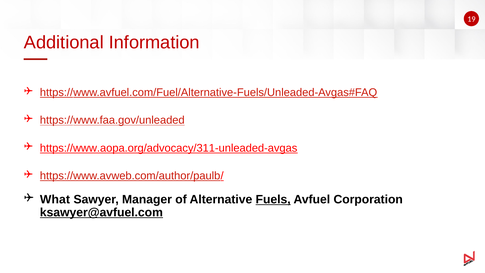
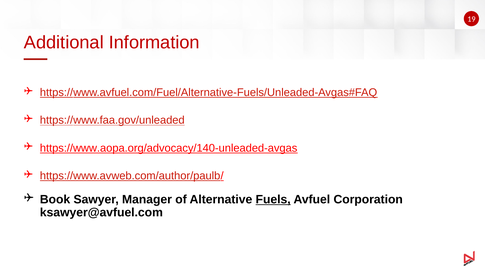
https://www.aopa.org/advocacy/311-unleaded-avgas: https://www.aopa.org/advocacy/311-unleaded-avgas -> https://www.aopa.org/advocacy/140-unleaded-avgas
What: What -> Book
ksawyer@avfuel.com underline: present -> none
